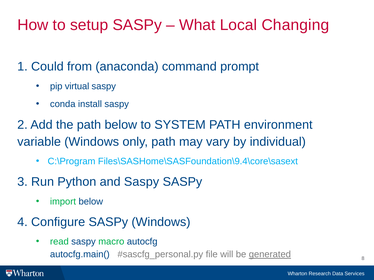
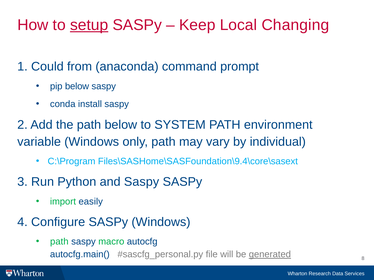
setup underline: none -> present
What: What -> Keep
pip virtual: virtual -> below
import below: below -> easily
read at (59, 242): read -> path
